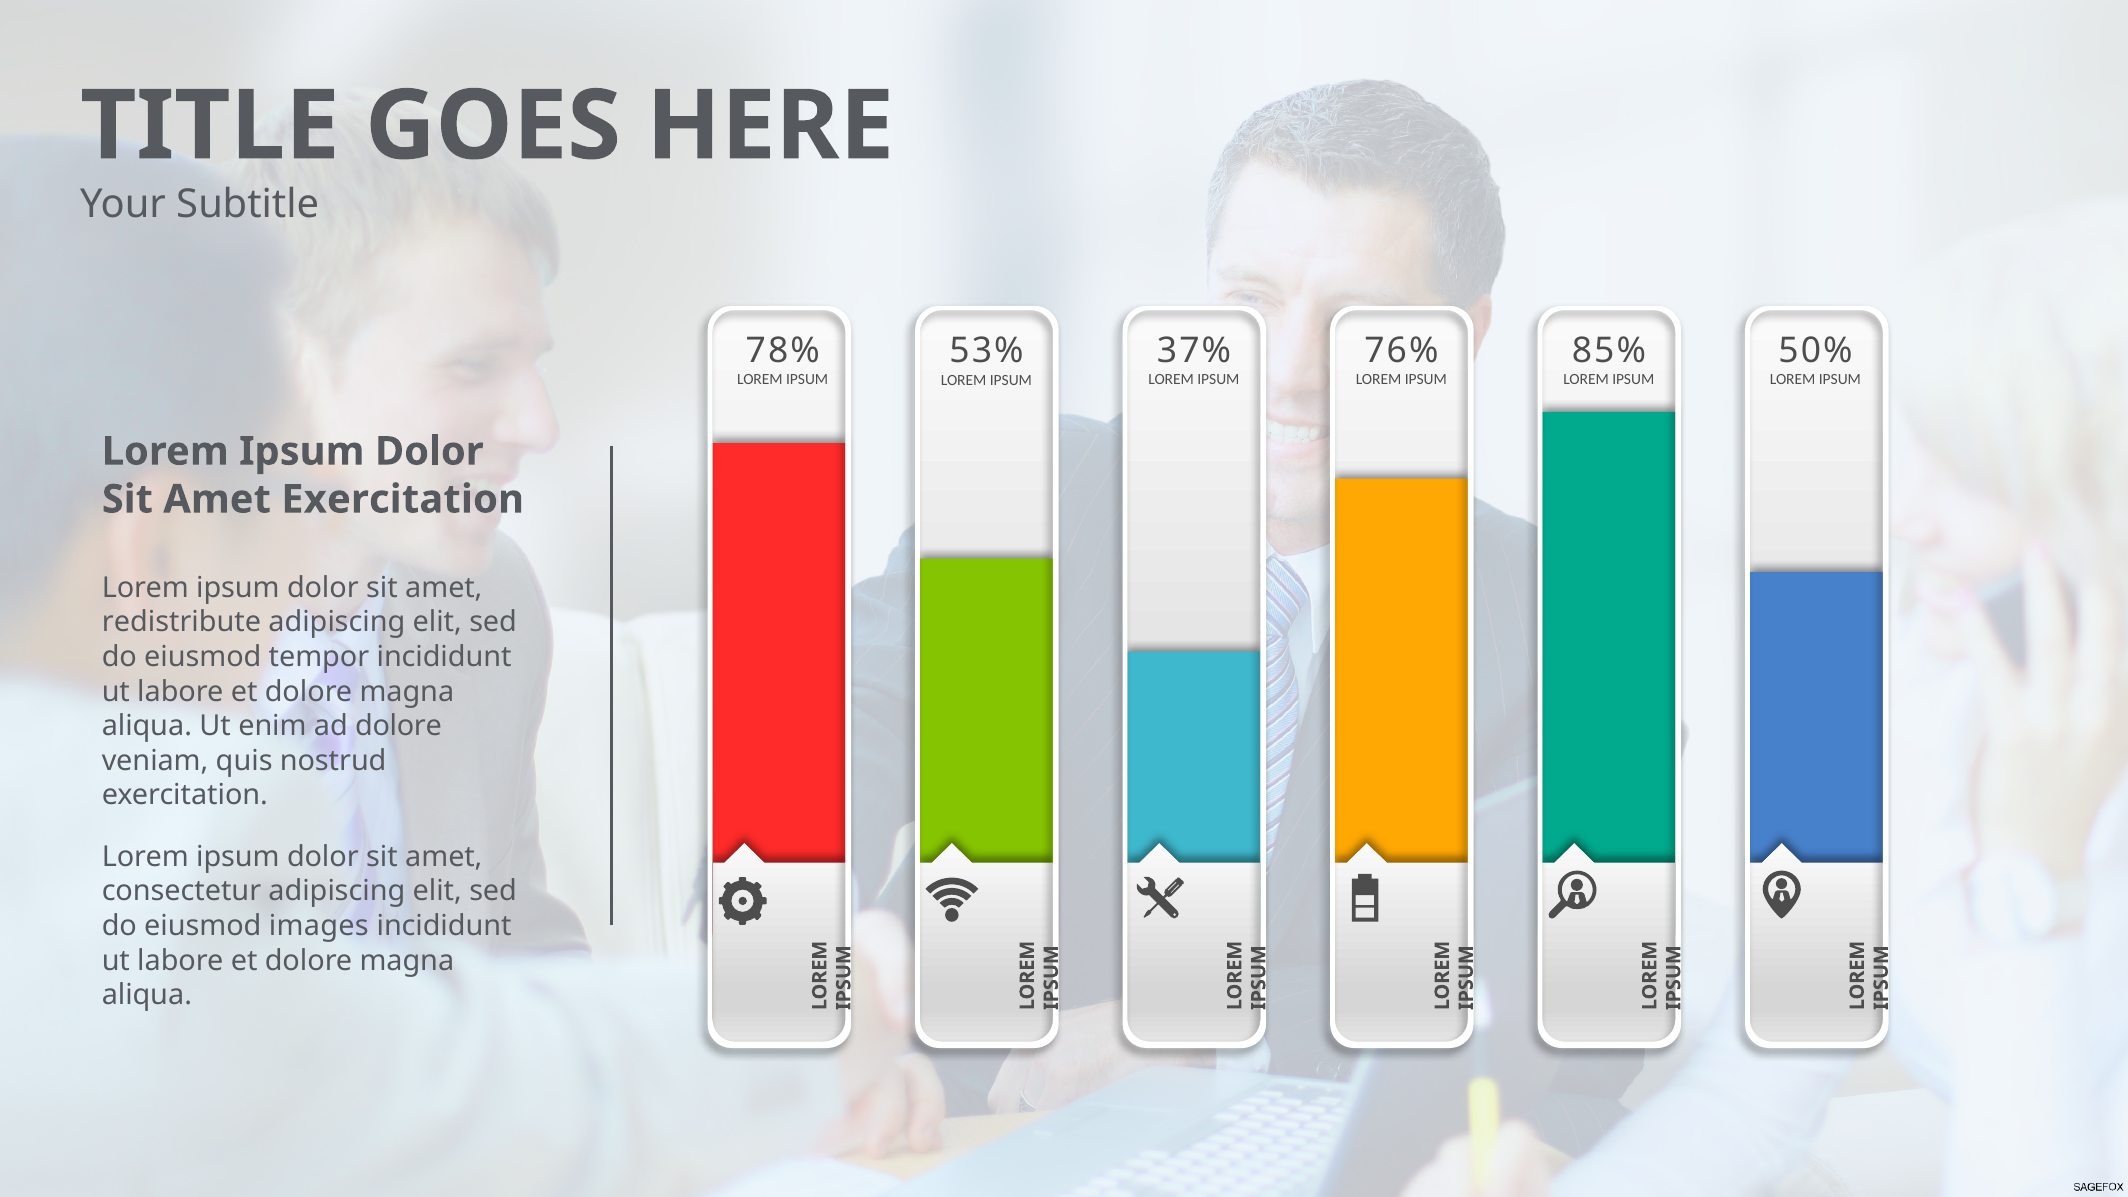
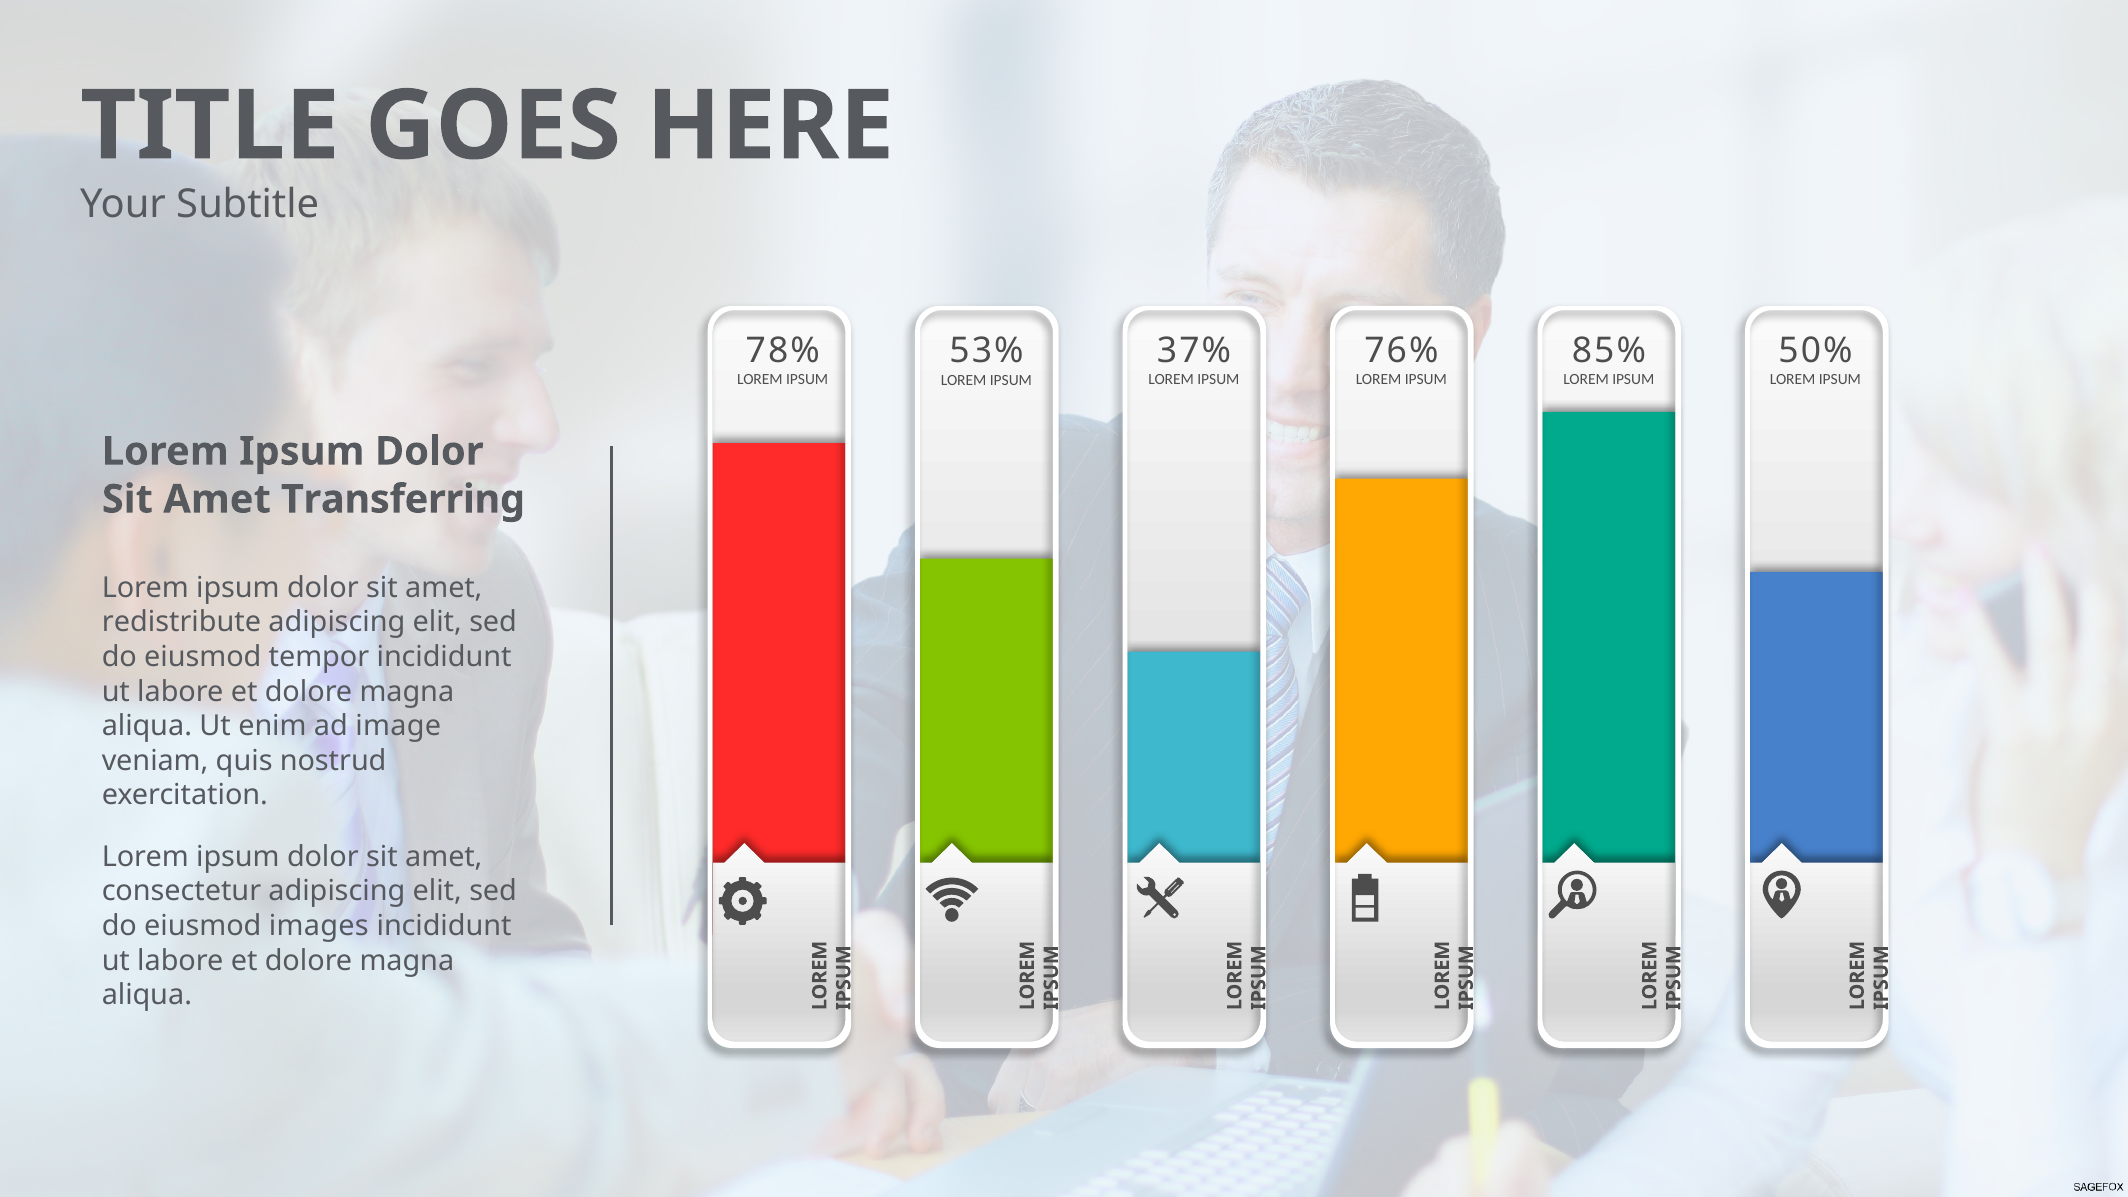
Amet Exercitation: Exercitation -> Transferring
ad dolore: dolore -> image
